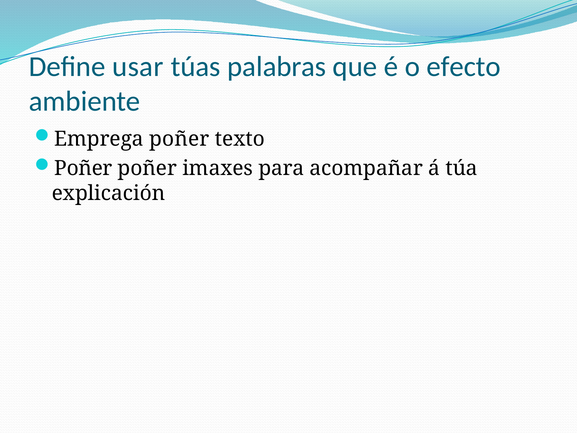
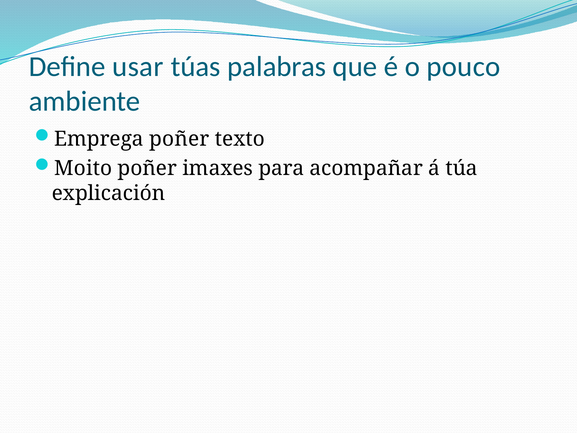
efecto: efecto -> pouco
Poñer at (83, 168): Poñer -> Moito
